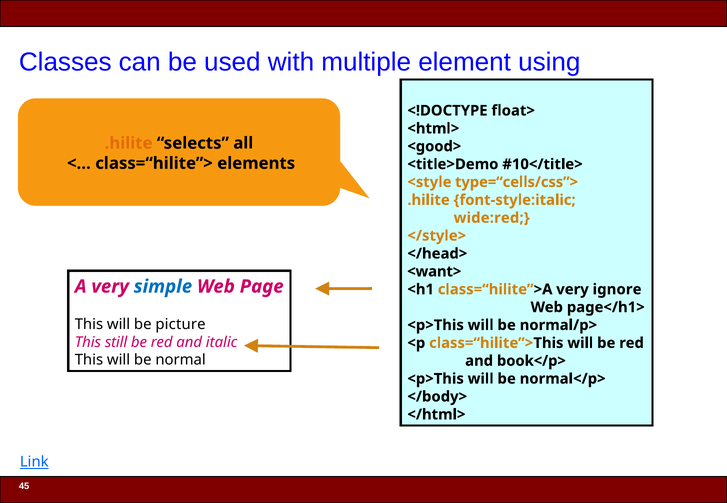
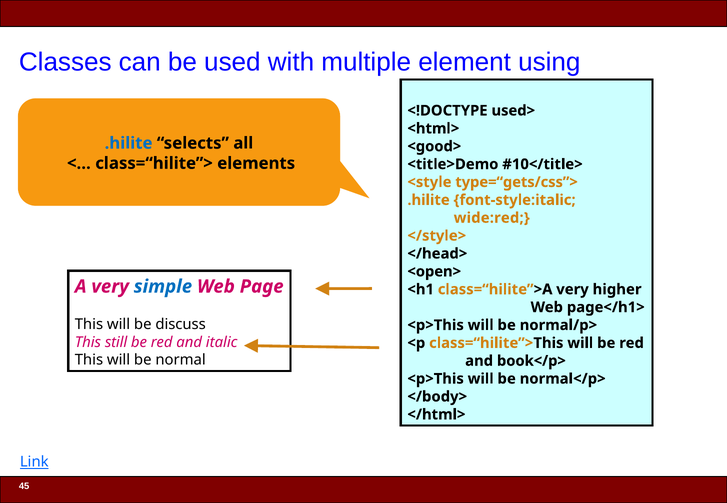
float>: float> -> used>
.hilite at (129, 143) colour: orange -> blue
type=“cells/css”>: type=“cells/css”> -> type=“gets/css”>
<want>: <want> -> <open>
ignore: ignore -> higher
picture: picture -> discuss
